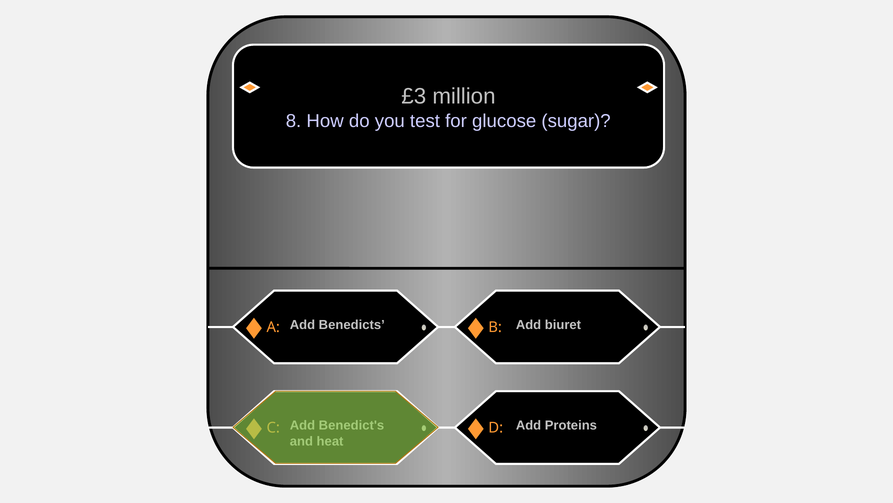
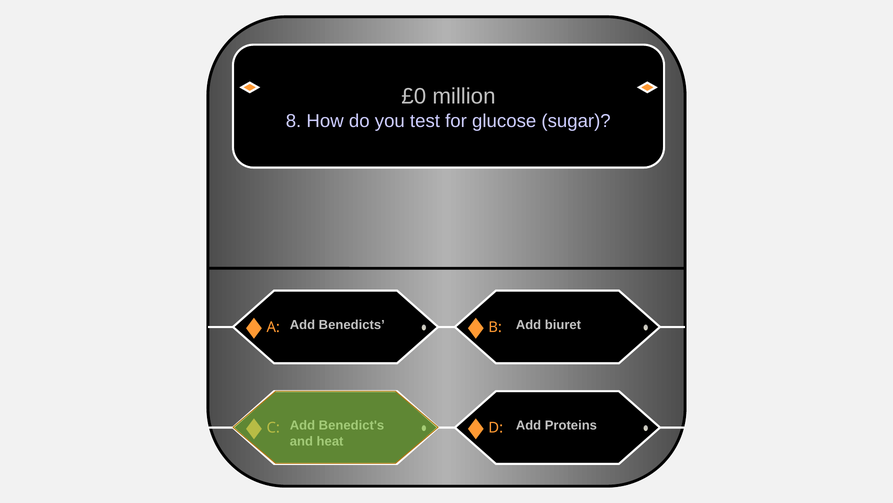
£3: £3 -> £0
